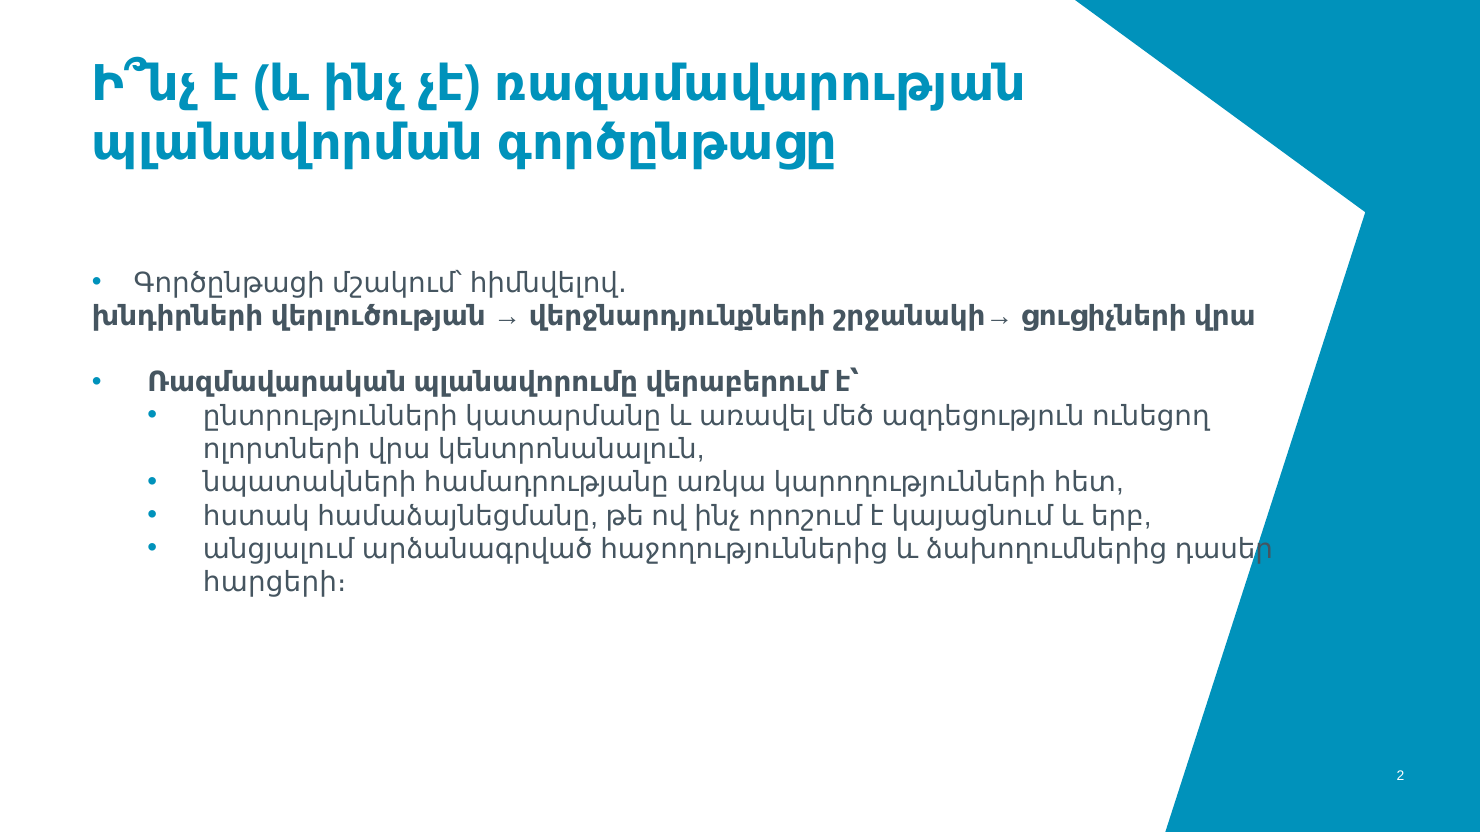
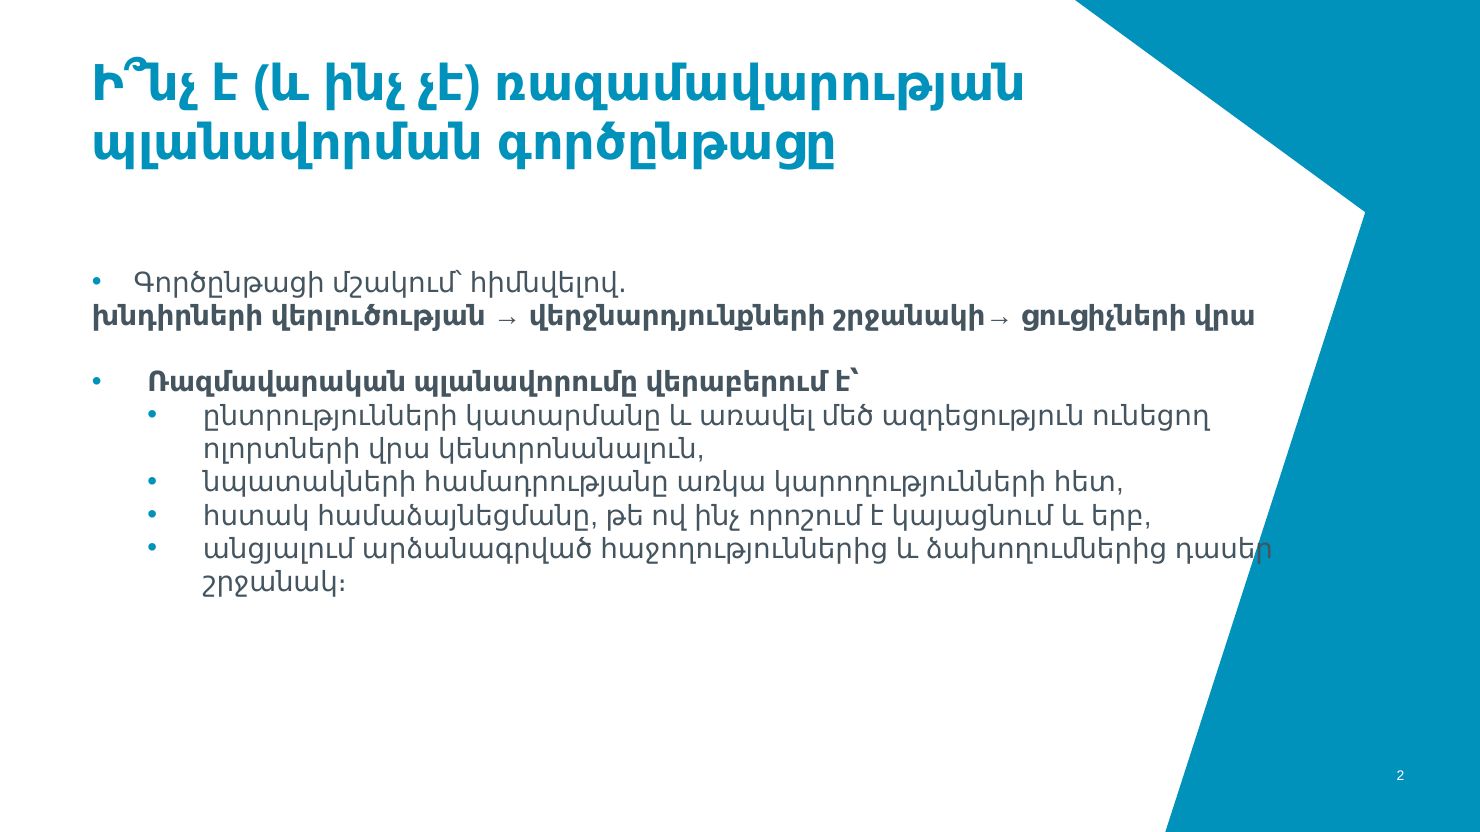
հարցերի։: հարցերի։ -> շրջանակ։
